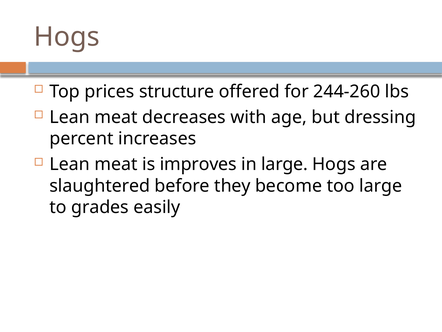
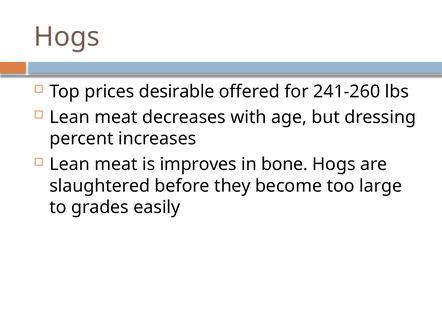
structure: structure -> desirable
244-260: 244-260 -> 241-260
in large: large -> bone
